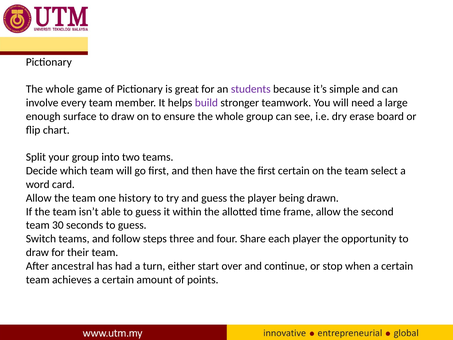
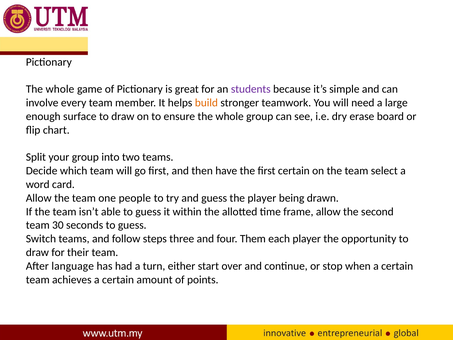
build colour: purple -> orange
history: history -> people
Share: Share -> Them
ancestral: ancestral -> language
